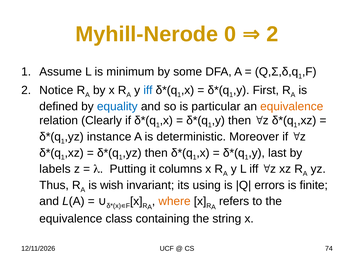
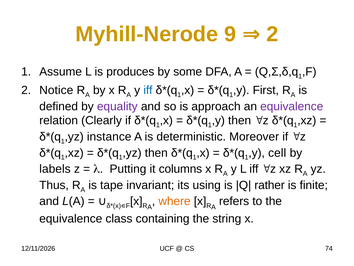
0: 0 -> 9
minimum: minimum -> produces
equality colour: blue -> purple
particular: particular -> approach
equivalence at (292, 106) colour: orange -> purple
last: last -> cell
wish: wish -> tape
errors: errors -> rather
